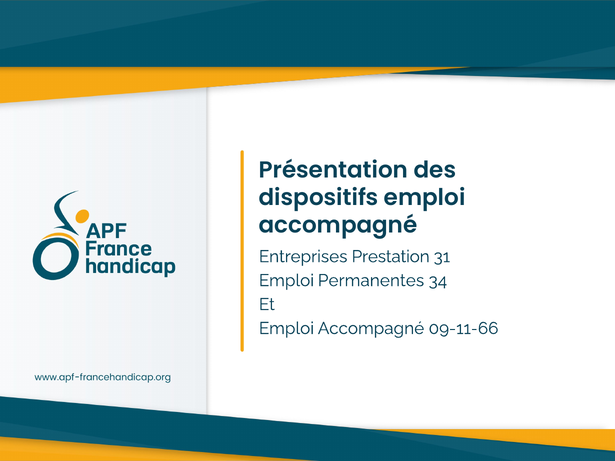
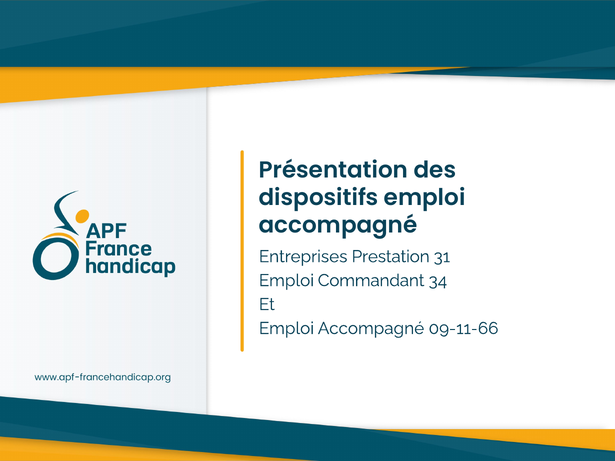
Permanentes: Permanentes -> Commandant
